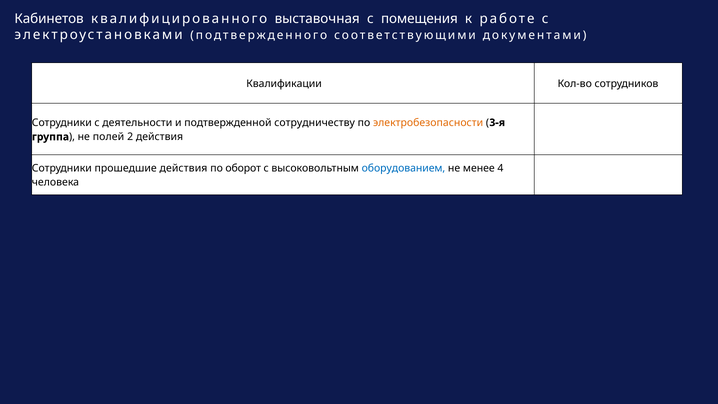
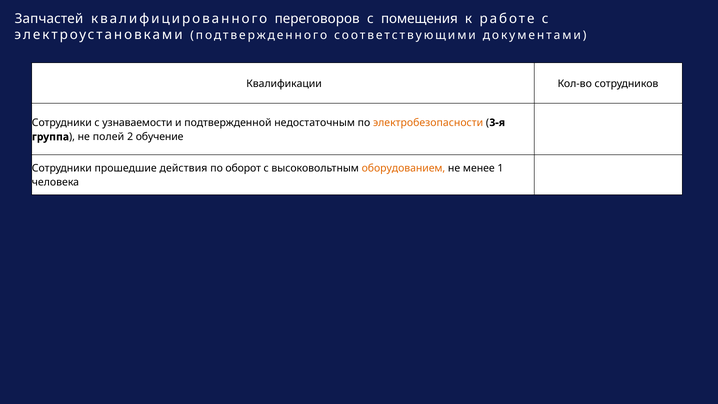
Кабинетов: Кабинетов -> Запчастей
выставочная: выставочная -> переговоров
деятельности: деятельности -> узнаваемости
сотрудничеству: сотрудничеству -> недостаточным
2 действия: действия -> обучение
оборудованием colour: blue -> orange
4: 4 -> 1
